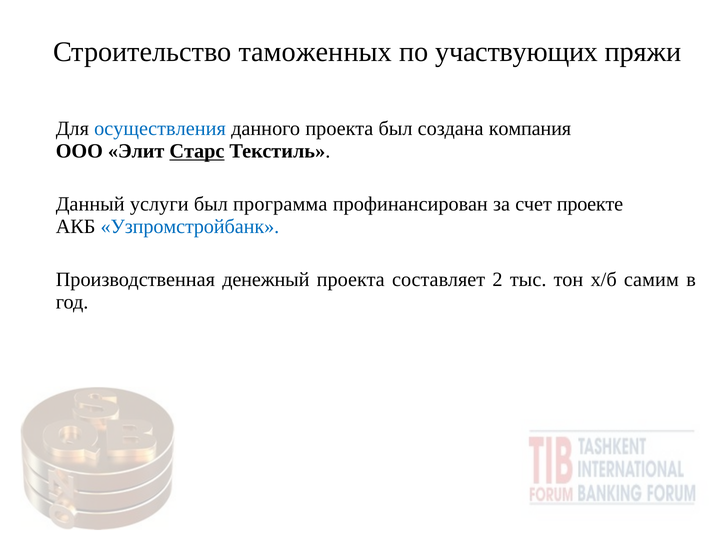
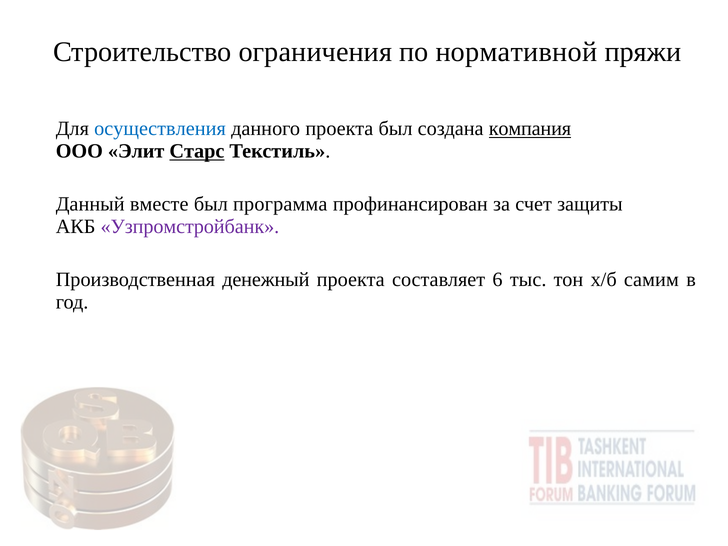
таможенных: таможенных -> ограничения
участвующих: участвующих -> нормативной
компания underline: none -> present
услуги: услуги -> вместе
проекте: проекте -> защиты
Узпромстройбанк colour: blue -> purple
2: 2 -> 6
